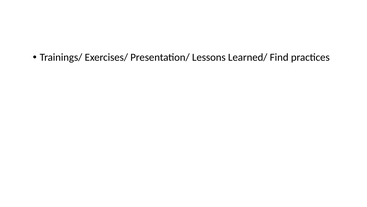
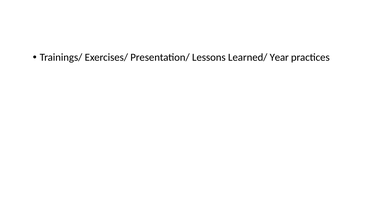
Find: Find -> Year
